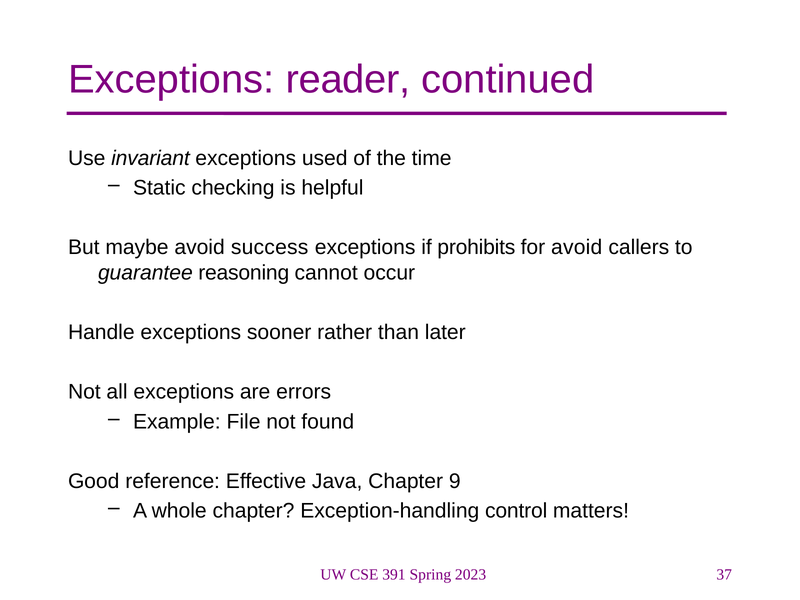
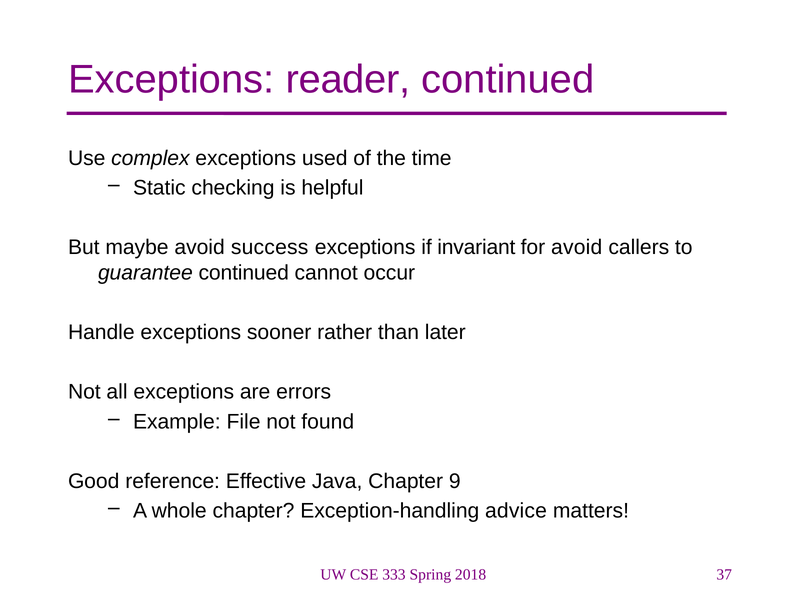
invariant: invariant -> complex
prohibits: prohibits -> invariant
guarantee reasoning: reasoning -> continued
control: control -> advice
391: 391 -> 333
2023: 2023 -> 2018
